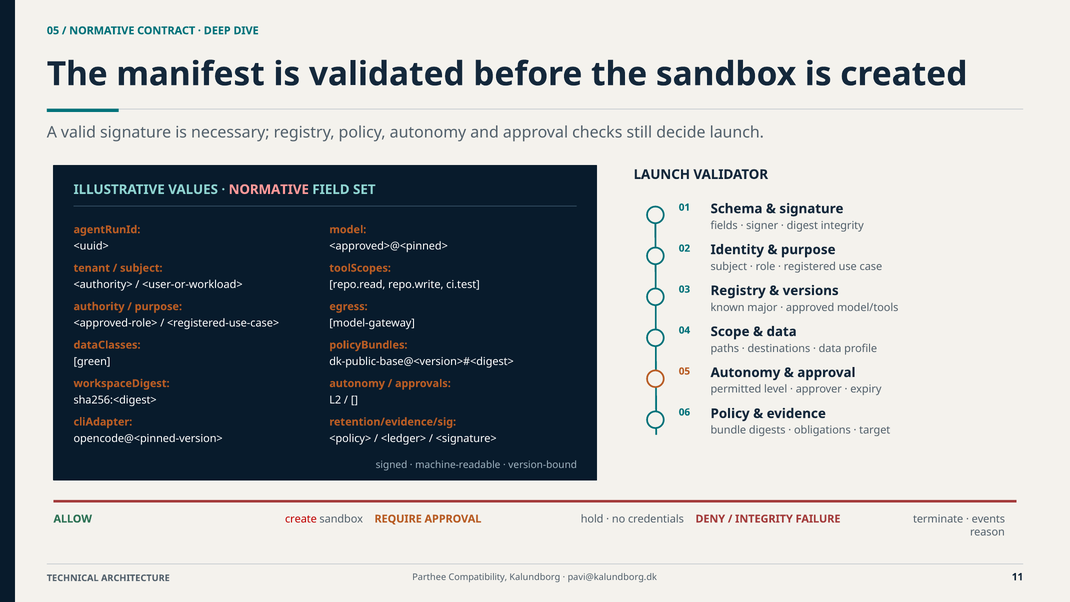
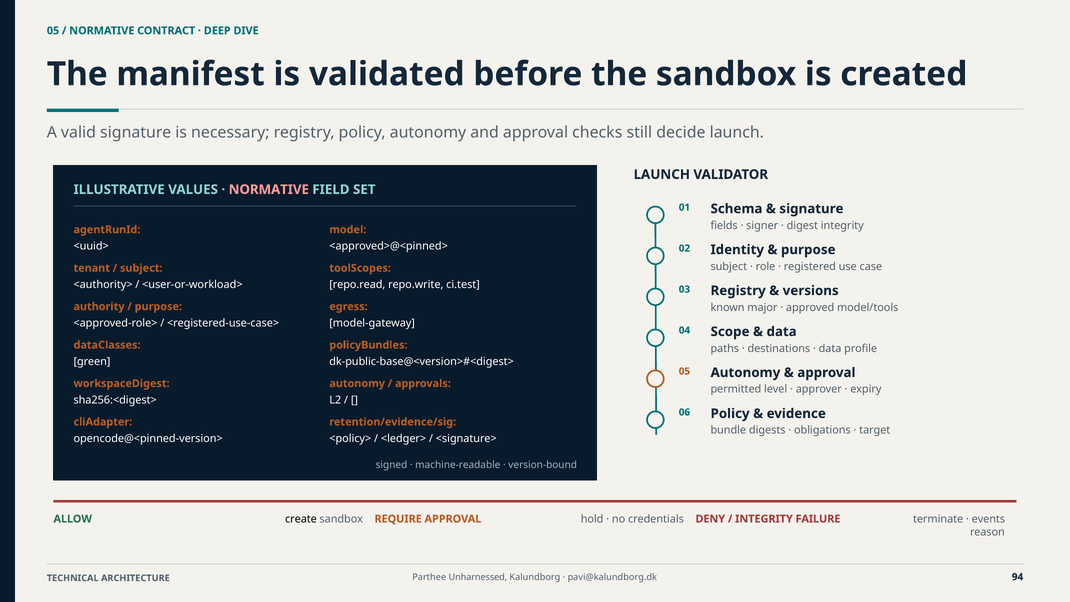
create colour: red -> black
Compatibility: Compatibility -> Unharnessed
11: 11 -> 94
